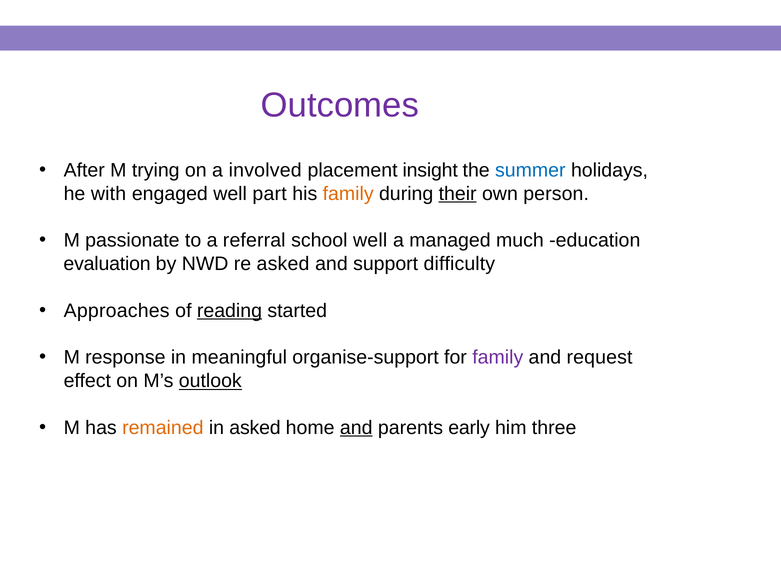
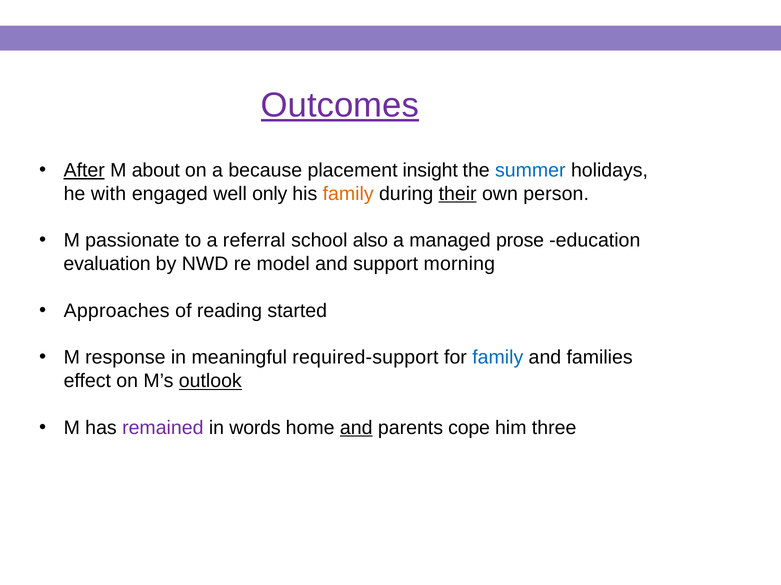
Outcomes underline: none -> present
After underline: none -> present
trying: trying -> about
involved: involved -> because
part: part -> only
school well: well -> also
much: much -> prose
re asked: asked -> model
difficulty: difficulty -> morning
reading underline: present -> none
organise-support: organise-support -> required-support
family at (498, 358) colour: purple -> blue
request: request -> families
remained colour: orange -> purple
in asked: asked -> words
early: early -> cope
